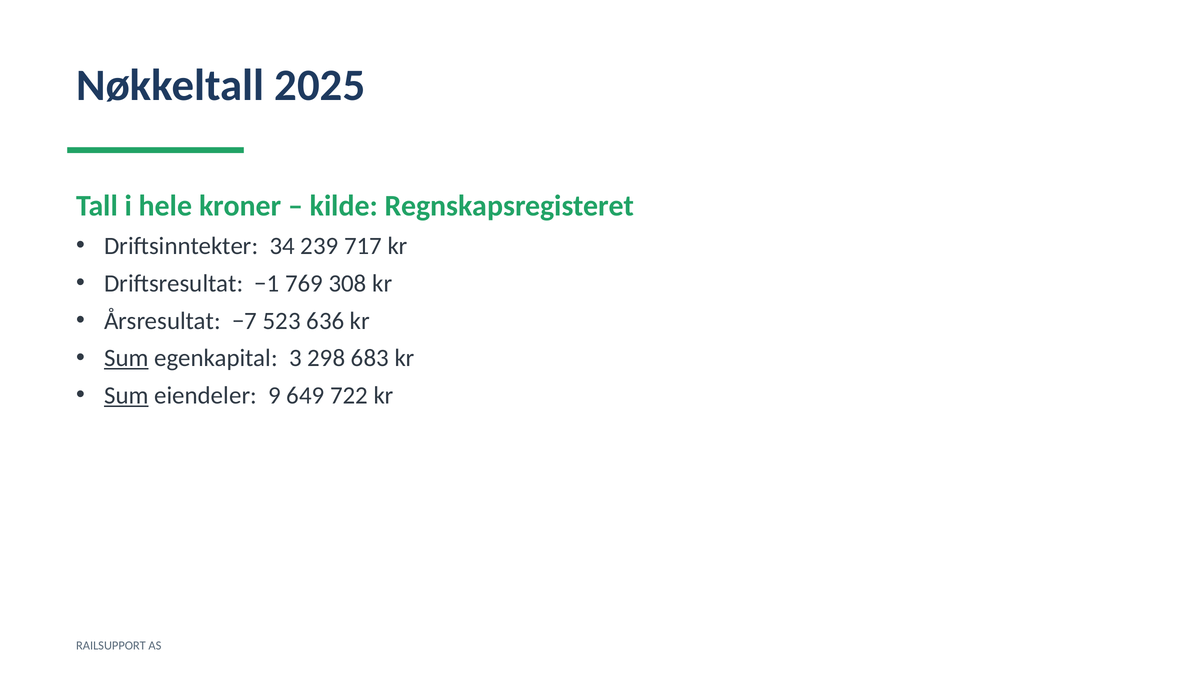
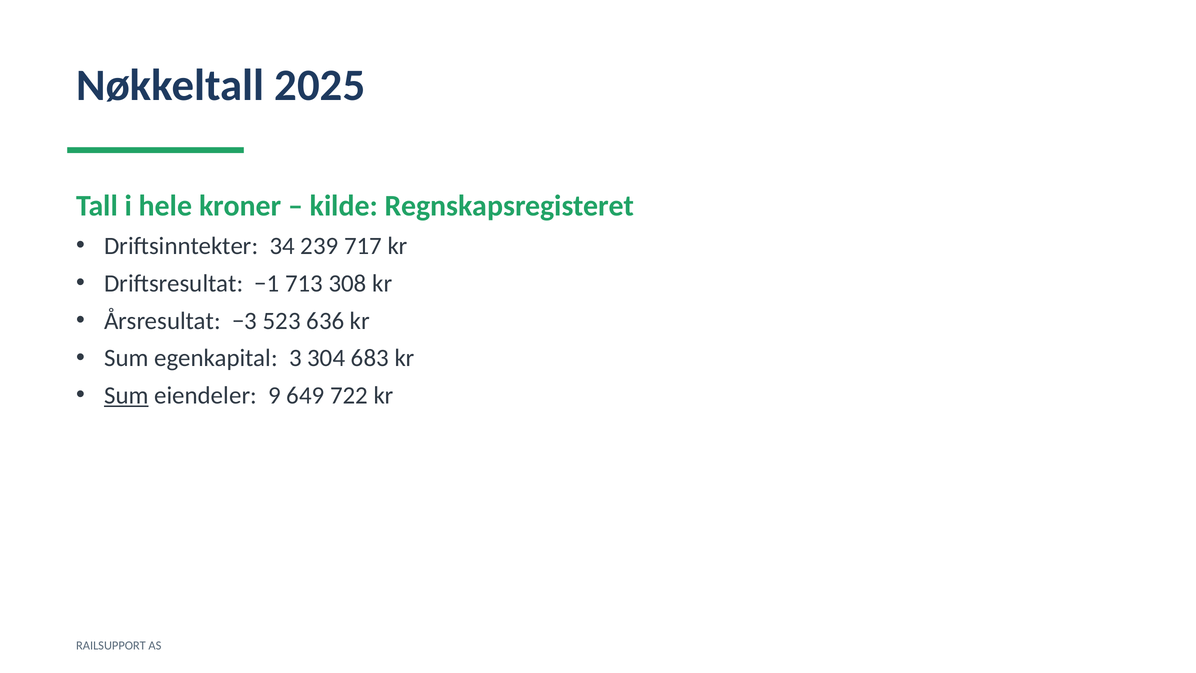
769: 769 -> 713
−7: −7 -> −3
Sum at (126, 358) underline: present -> none
298: 298 -> 304
